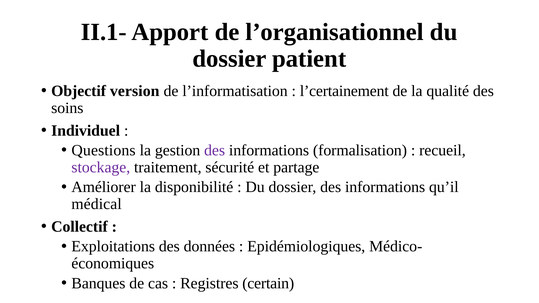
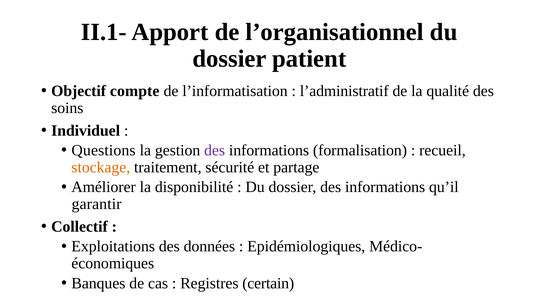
version: version -> compte
l’certainement: l’certainement -> l’administratif
stockage colour: purple -> orange
médical: médical -> garantir
